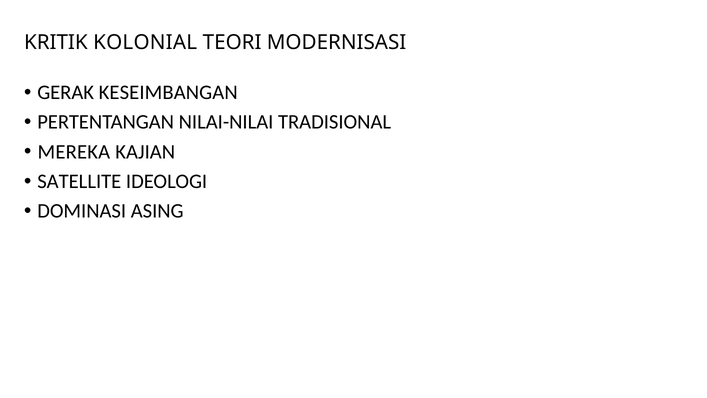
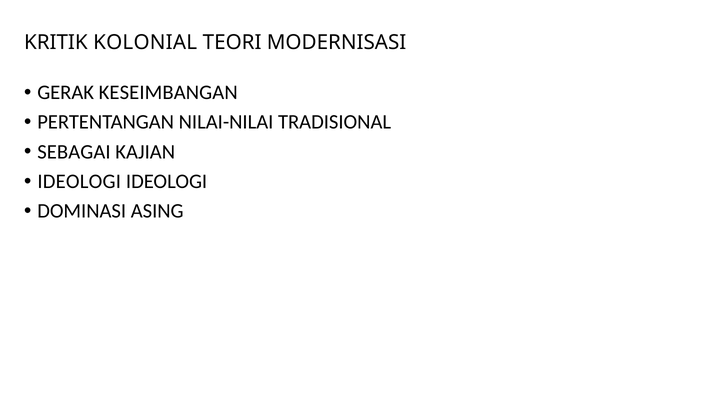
MEREKA: MEREKA -> SEBAGAI
SATELLITE at (79, 181): SATELLITE -> IDEOLOGI
